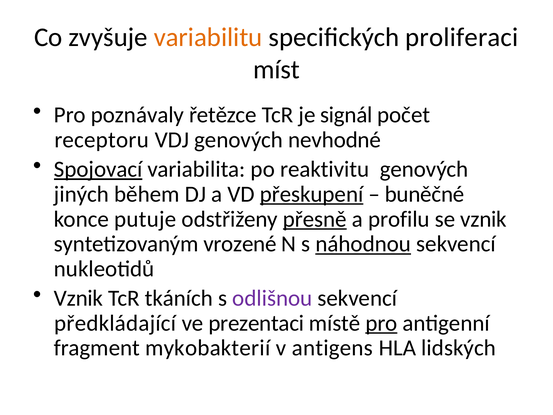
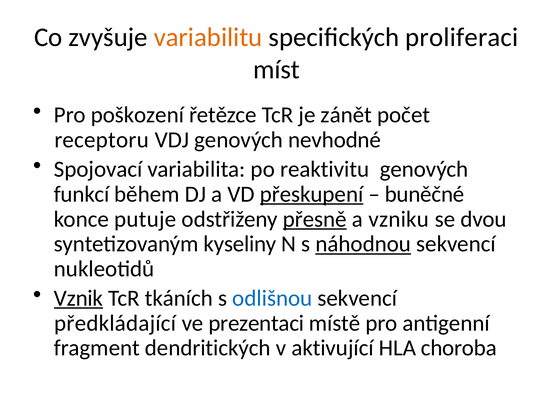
poznávaly: poznávaly -> poškození
signál: signál -> zánět
Spojovací underline: present -> none
jiných: jiných -> funkcí
profilu: profilu -> vzniku
se vznik: vznik -> dvou
vrozené: vrozené -> kyseliny
Vznik at (79, 298) underline: none -> present
odlišnou colour: purple -> blue
pro at (381, 323) underline: present -> none
mykobakterií: mykobakterií -> dendritických
antigens: antigens -> aktivující
lidských: lidských -> choroba
